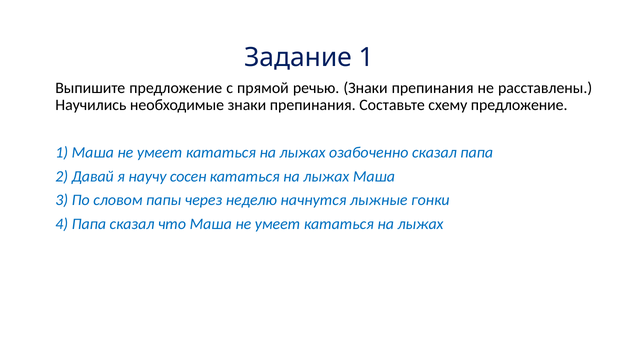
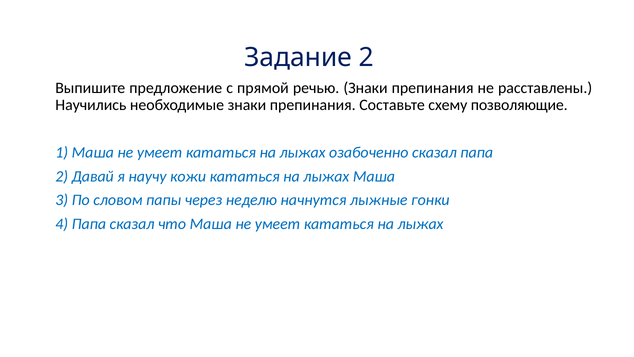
Задание 1: 1 -> 2
схему предложение: предложение -> позволяющие
сосен: сосен -> кожи
